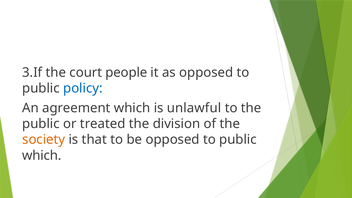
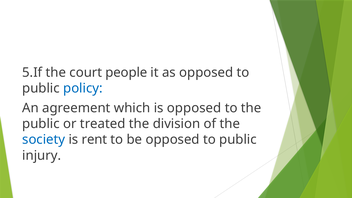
3.If: 3.If -> 5.If
is unlawful: unlawful -> opposed
society colour: orange -> blue
that: that -> rent
which at (42, 155): which -> injury
